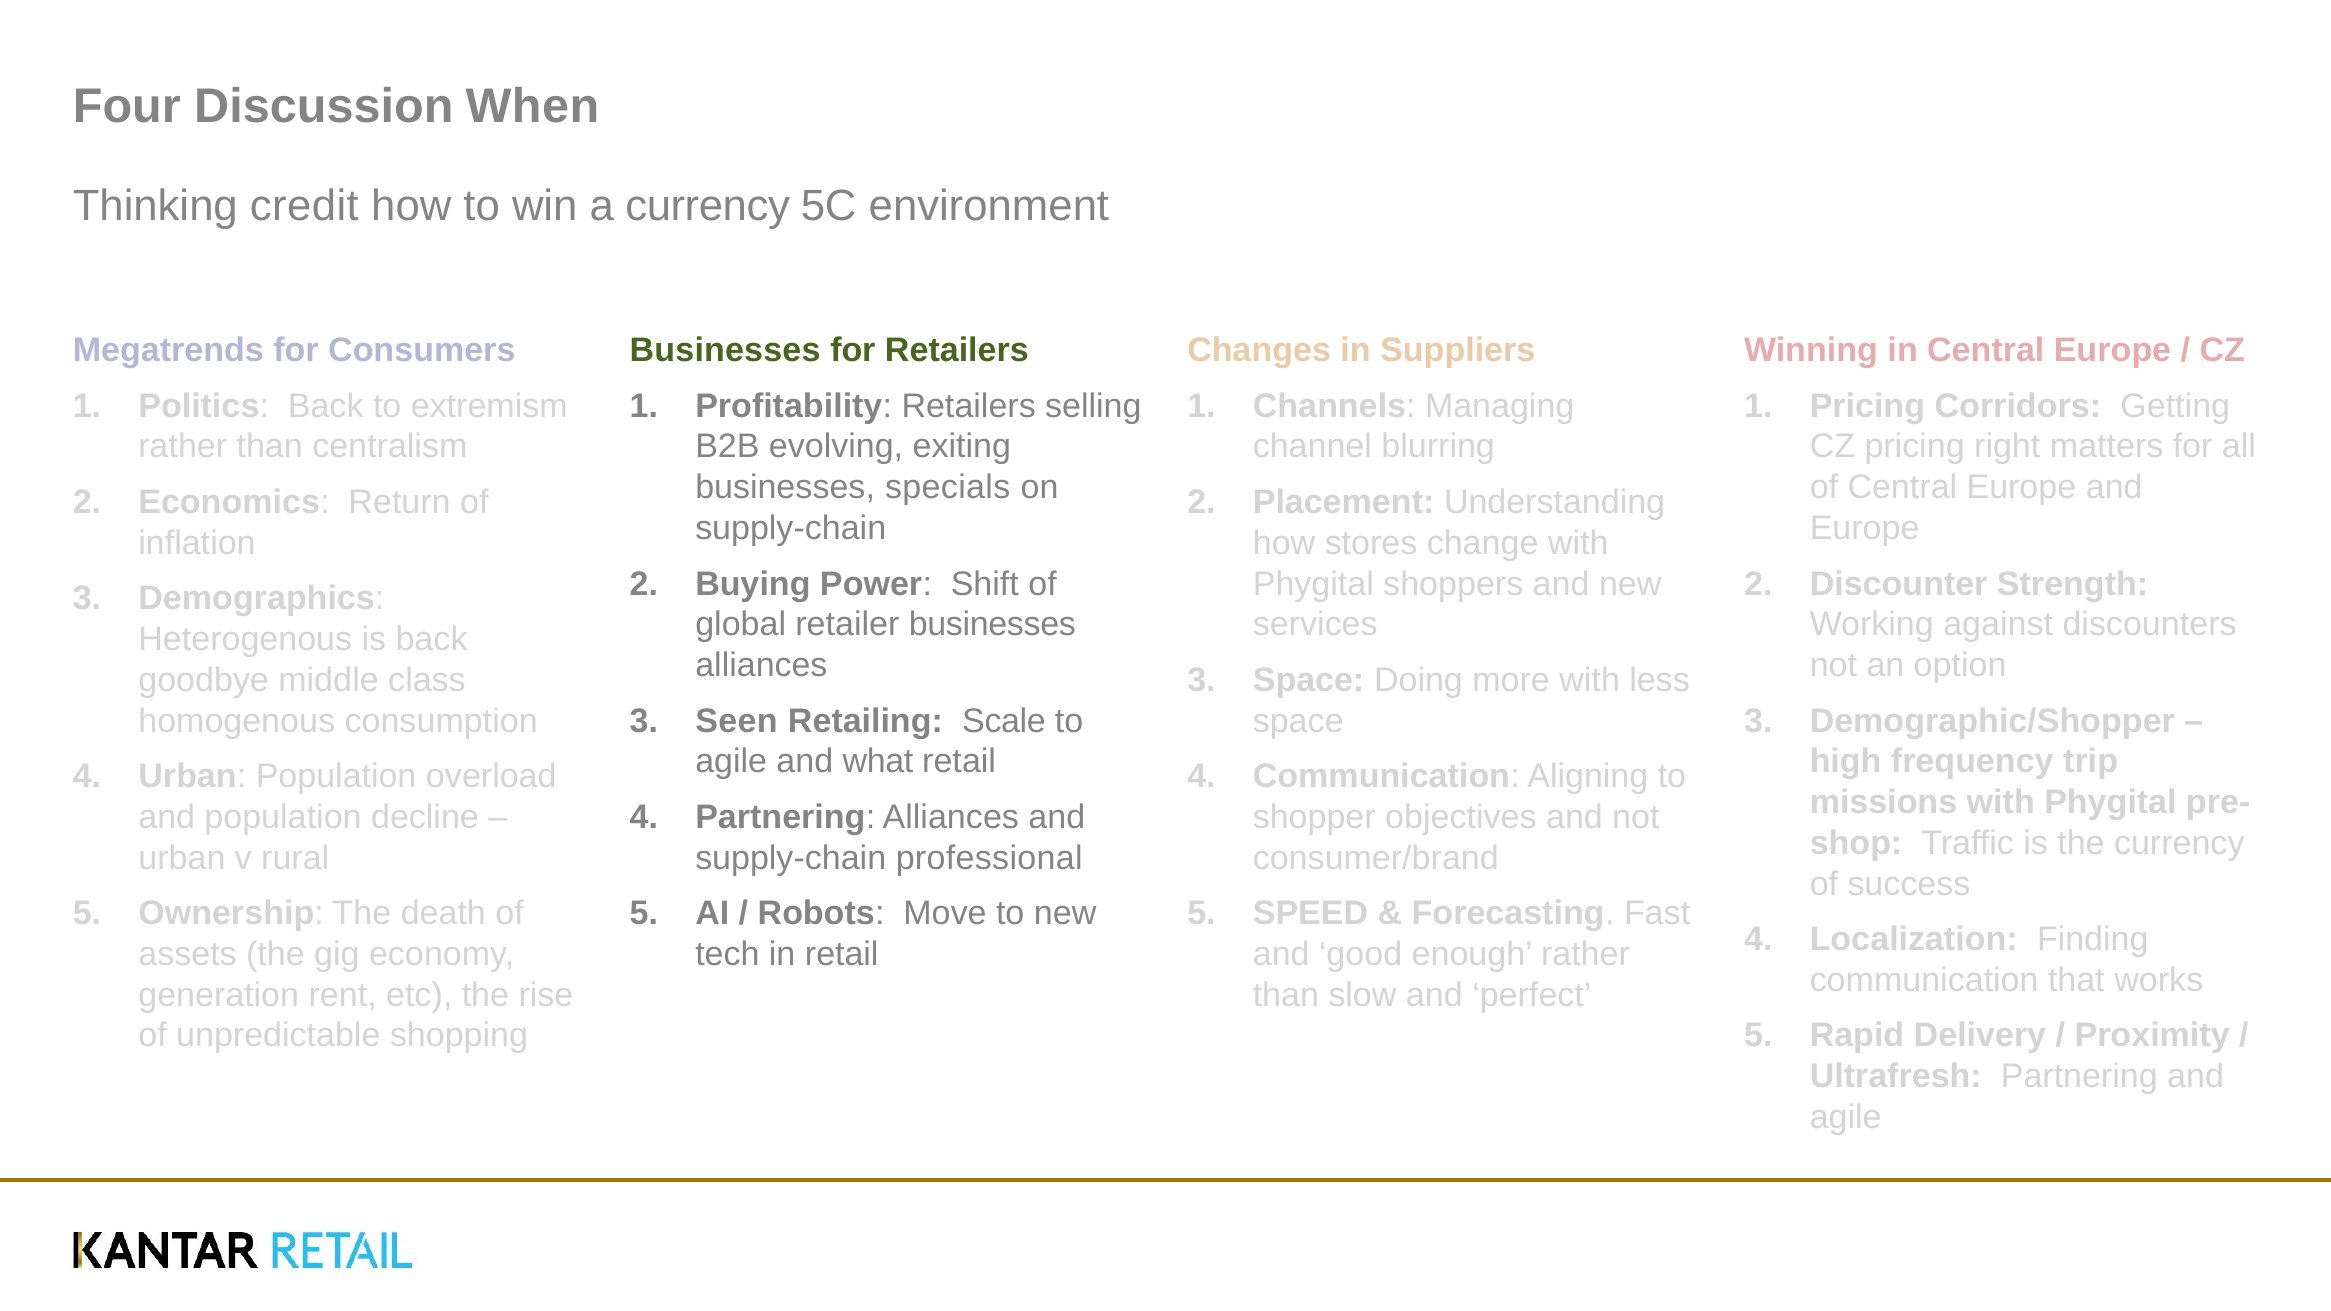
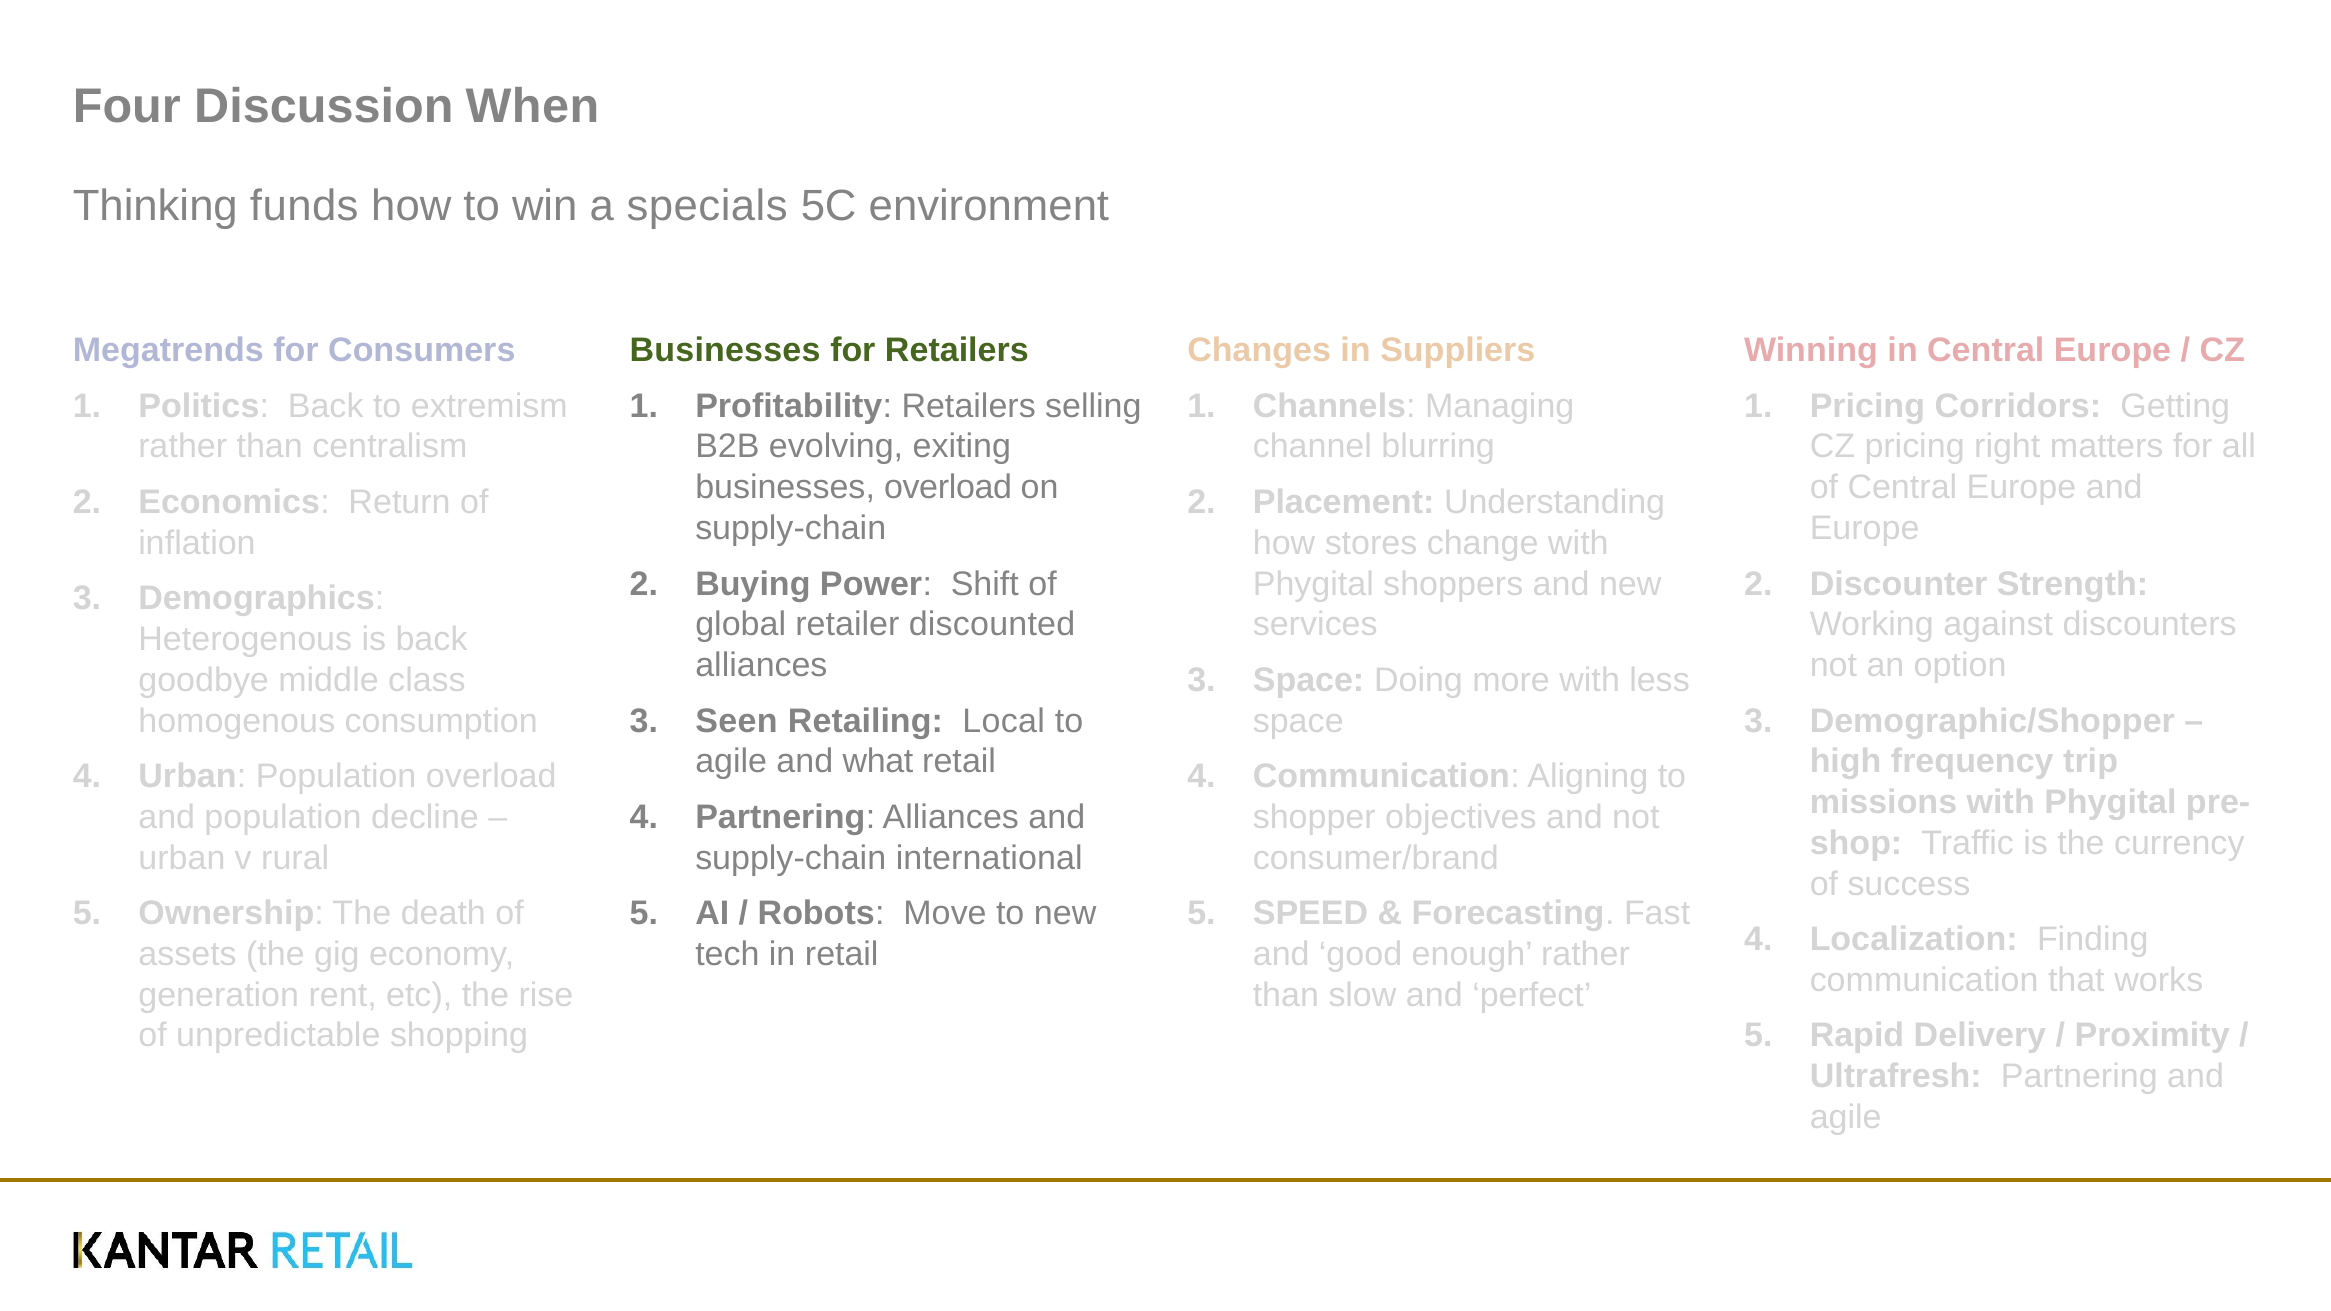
credit: credit -> funds
a currency: currency -> specials
businesses specials: specials -> overload
retailer businesses: businesses -> discounted
Scale: Scale -> Local
professional: professional -> international
